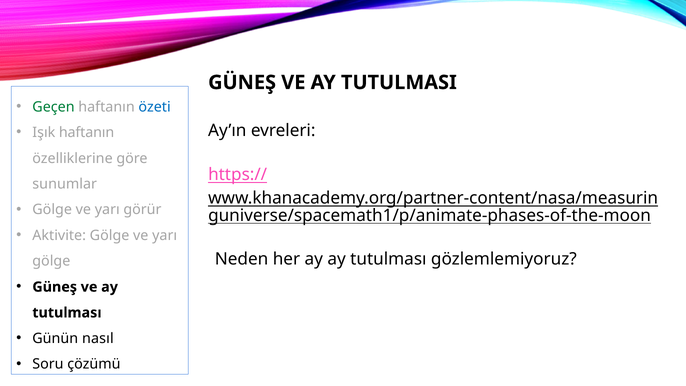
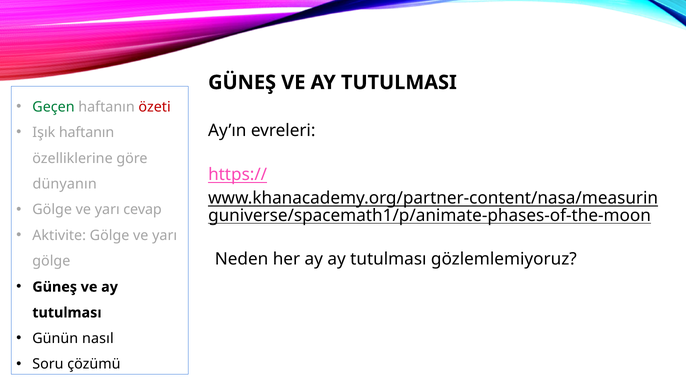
özeti colour: blue -> red
sunumlar: sunumlar -> dünyanın
görür: görür -> cevap
